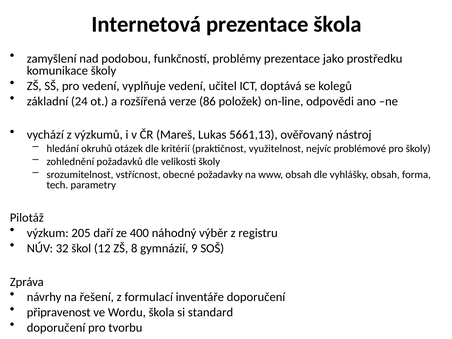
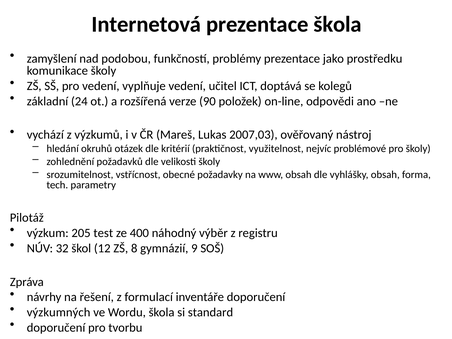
86: 86 -> 90
5661,13: 5661,13 -> 2007,03
daří: daří -> test
připravenost: připravenost -> výzkumných
